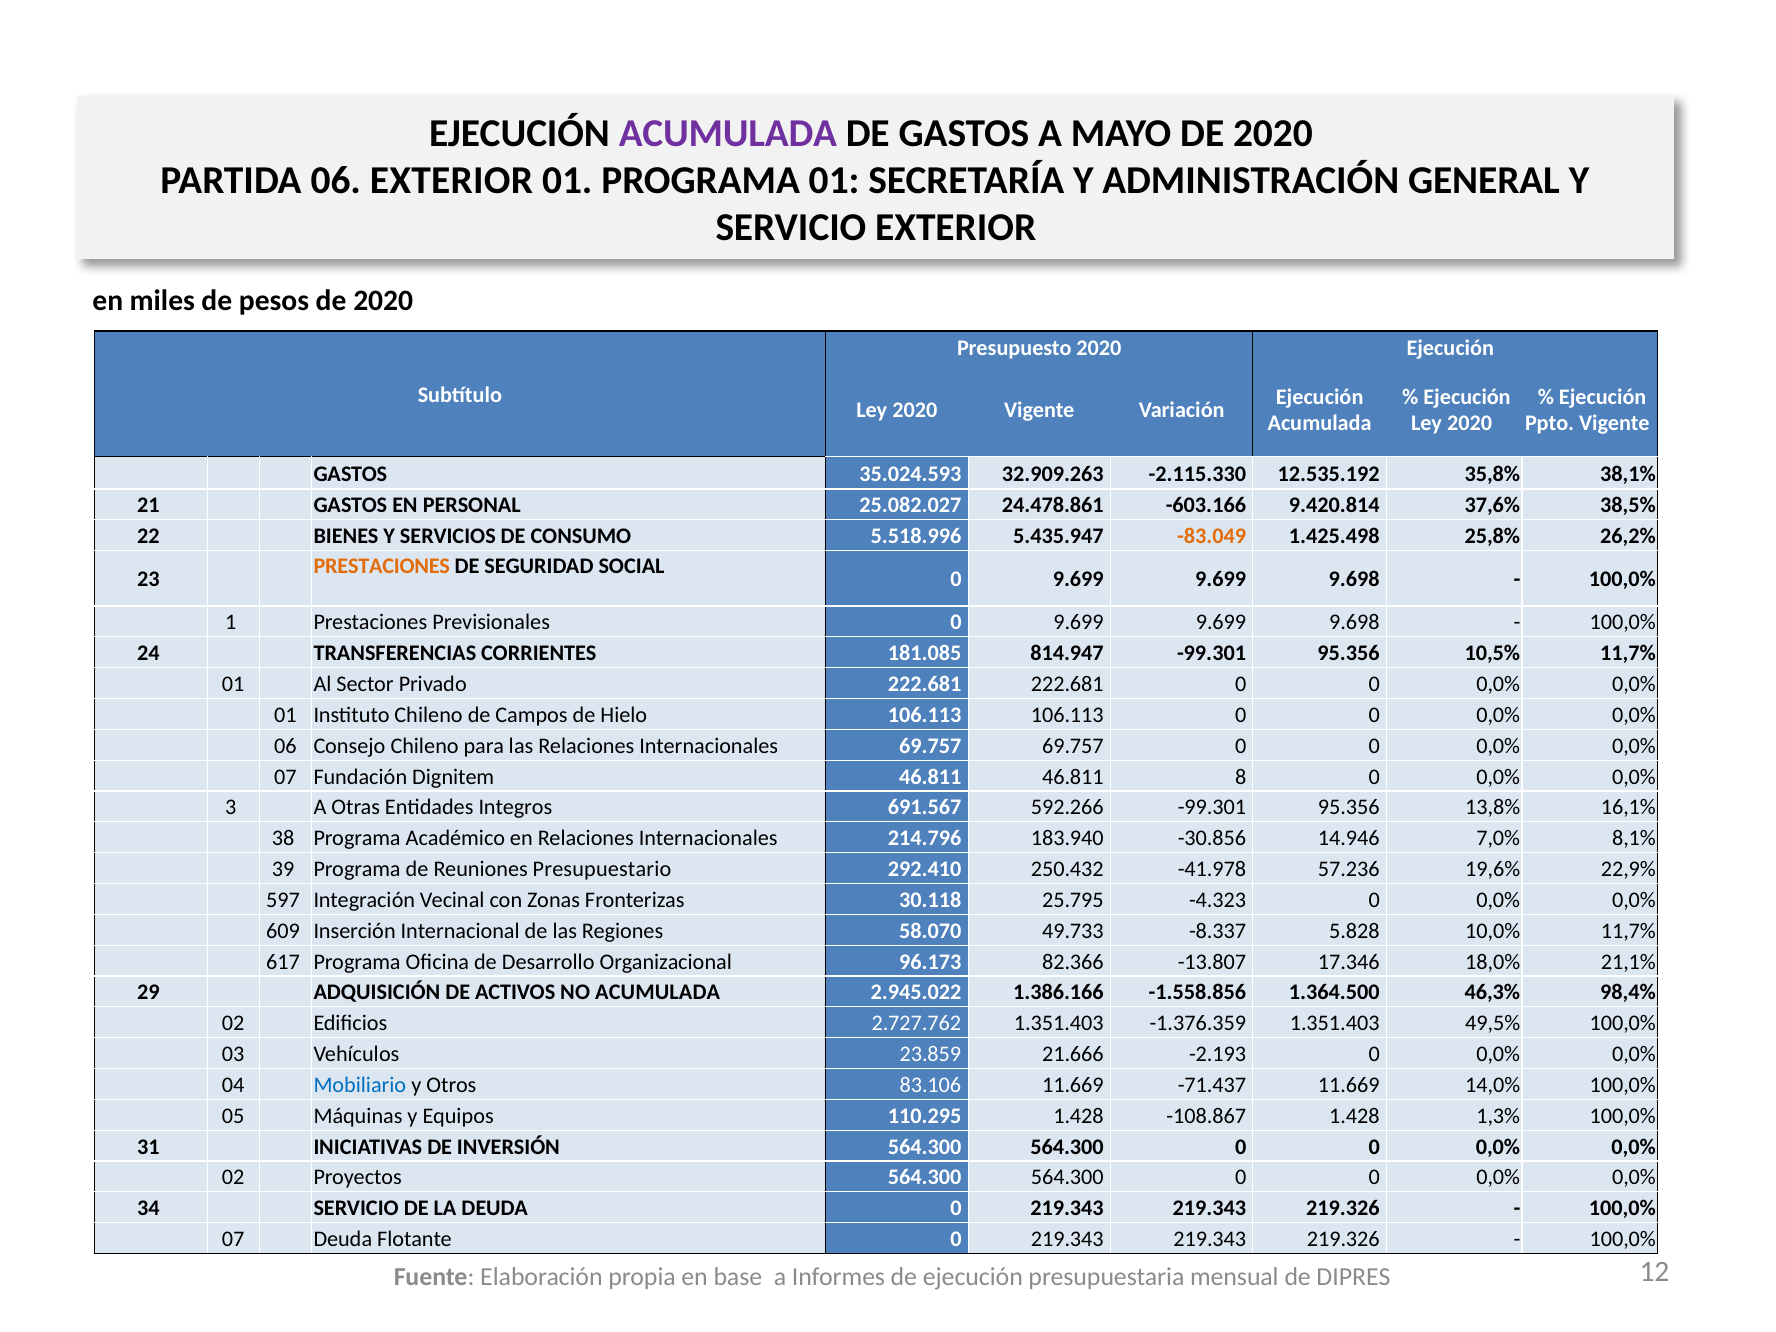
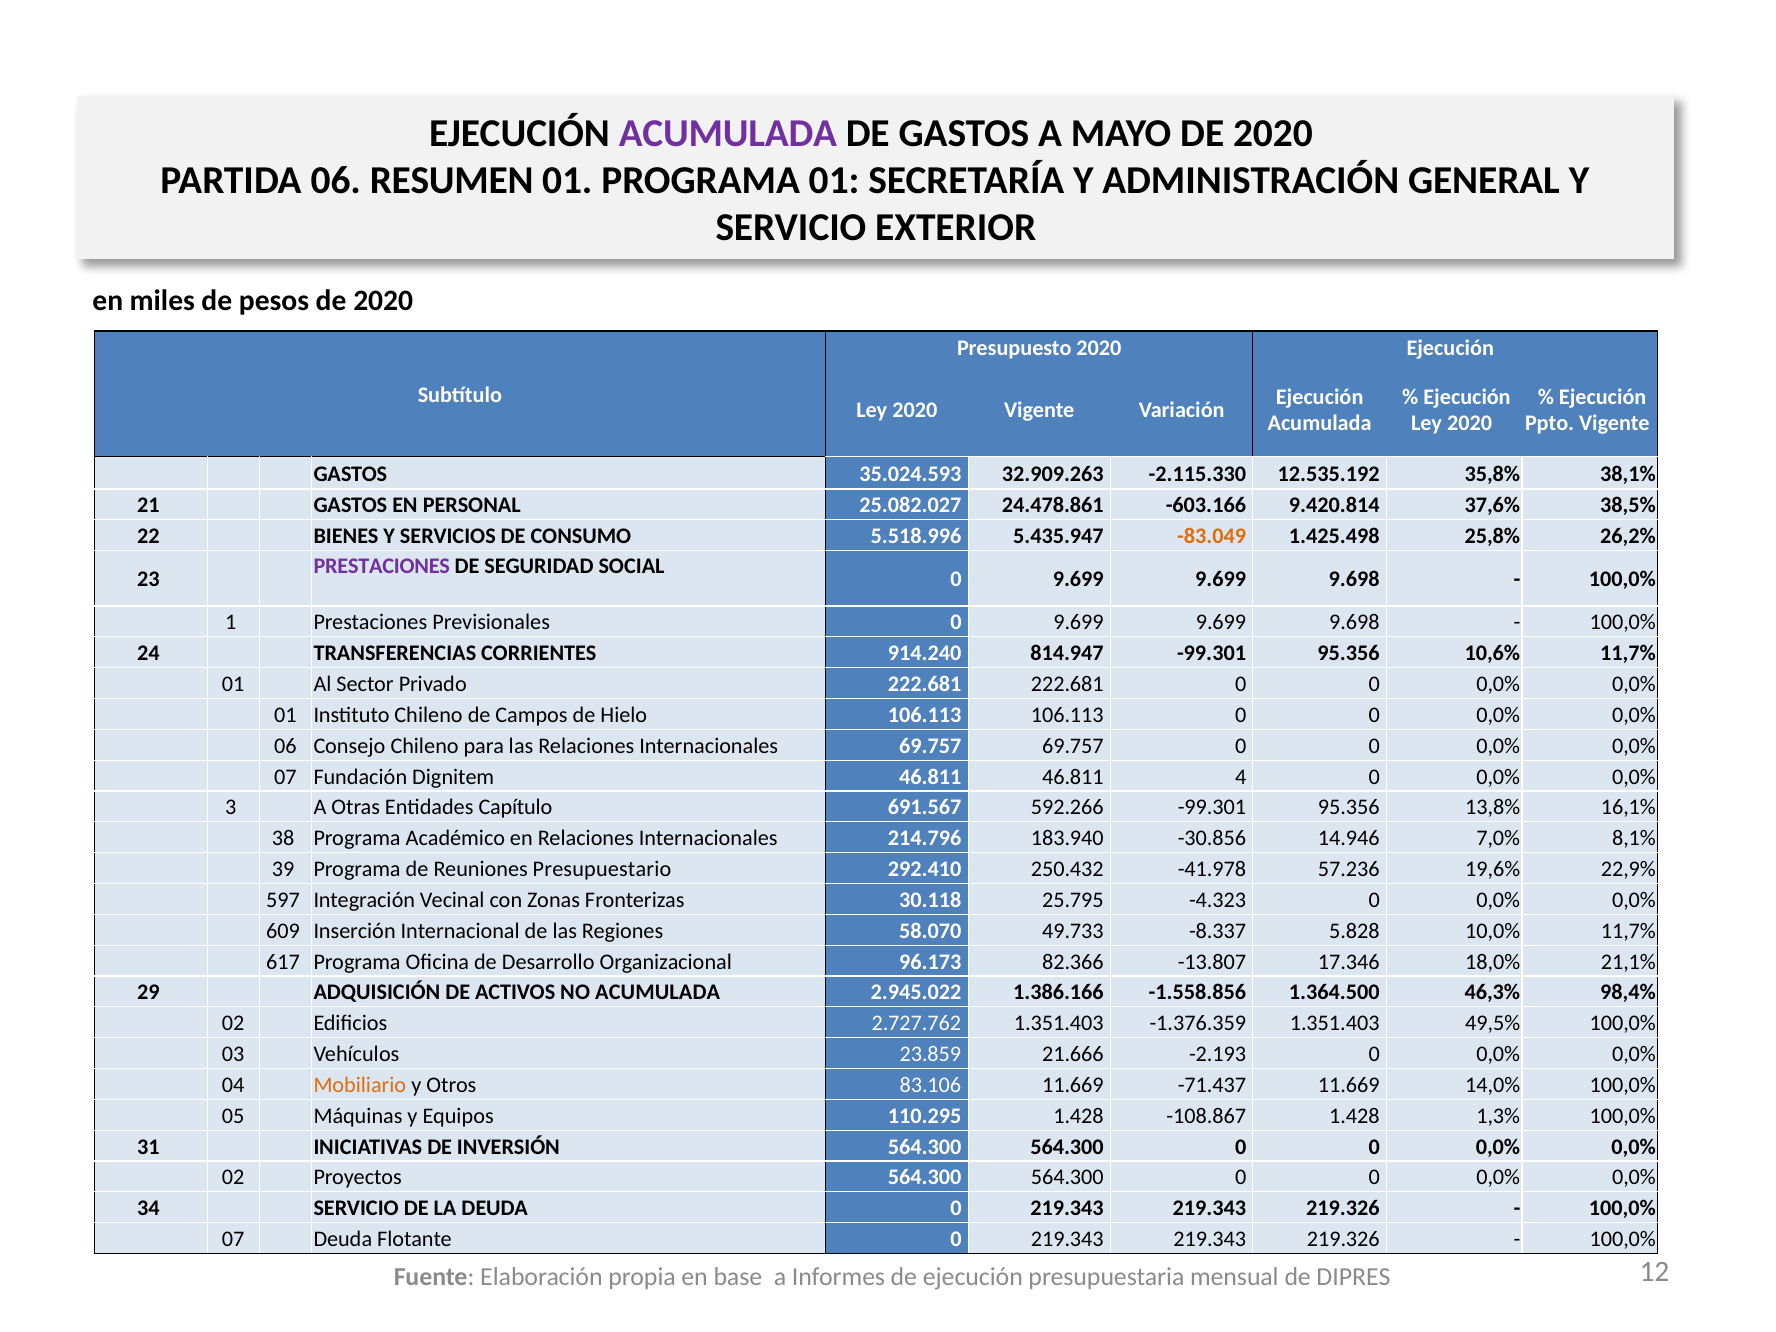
06 EXTERIOR: EXTERIOR -> RESUMEN
PRESTACIONES at (382, 566) colour: orange -> purple
181.085: 181.085 -> 914.240
10,5%: 10,5% -> 10,6%
8: 8 -> 4
Integros: Integros -> Capítulo
Mobiliario colour: blue -> orange
